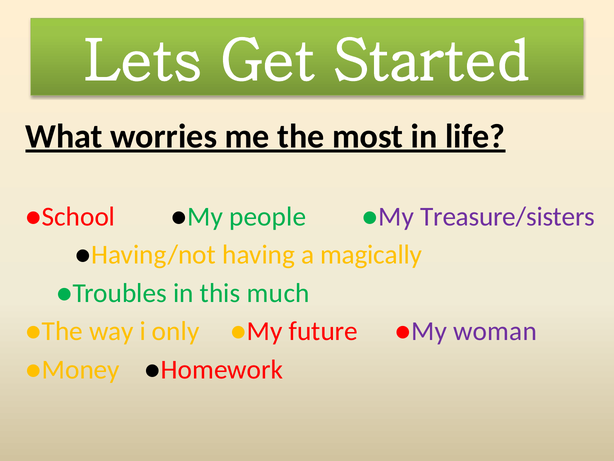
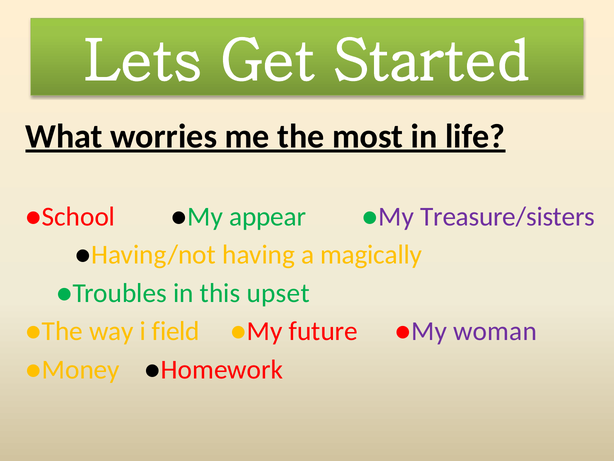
people: people -> appear
much: much -> upset
only: only -> field
